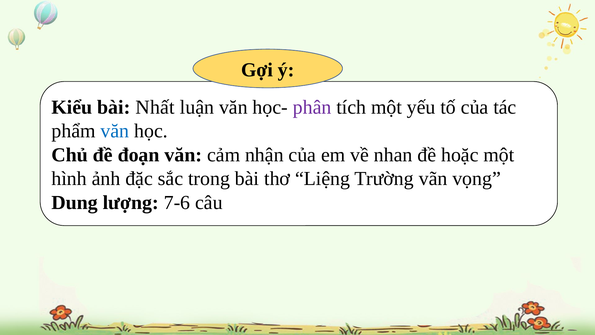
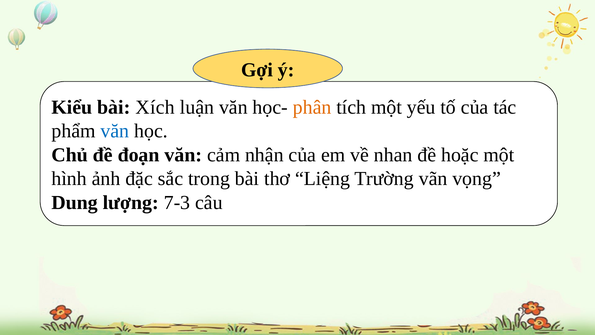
Nhất: Nhất -> Xích
phân colour: purple -> orange
7-6: 7-6 -> 7-3
